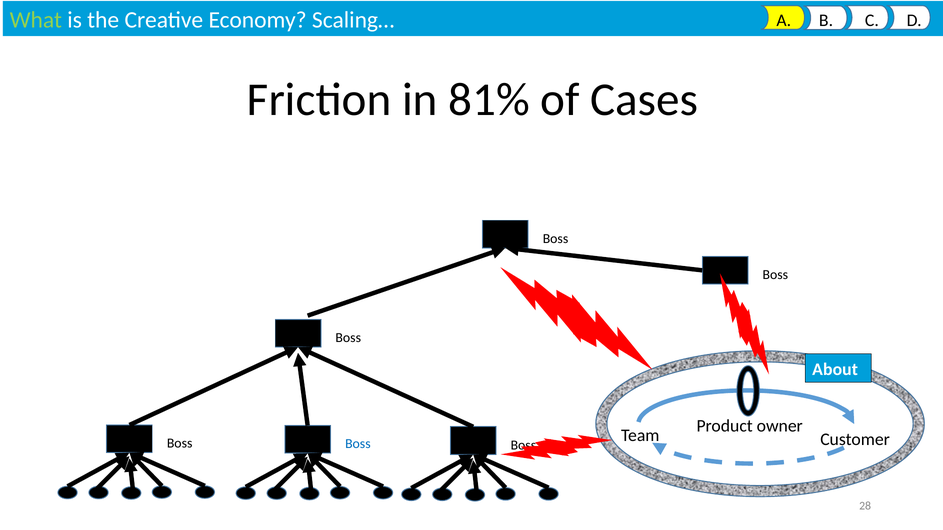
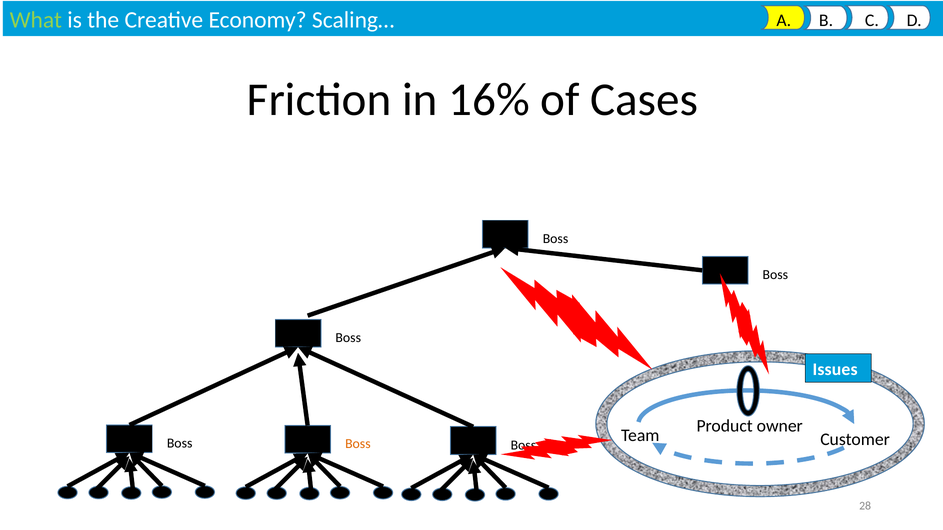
81%: 81% -> 16%
About: About -> Issues
Boss at (358, 444) colour: blue -> orange
